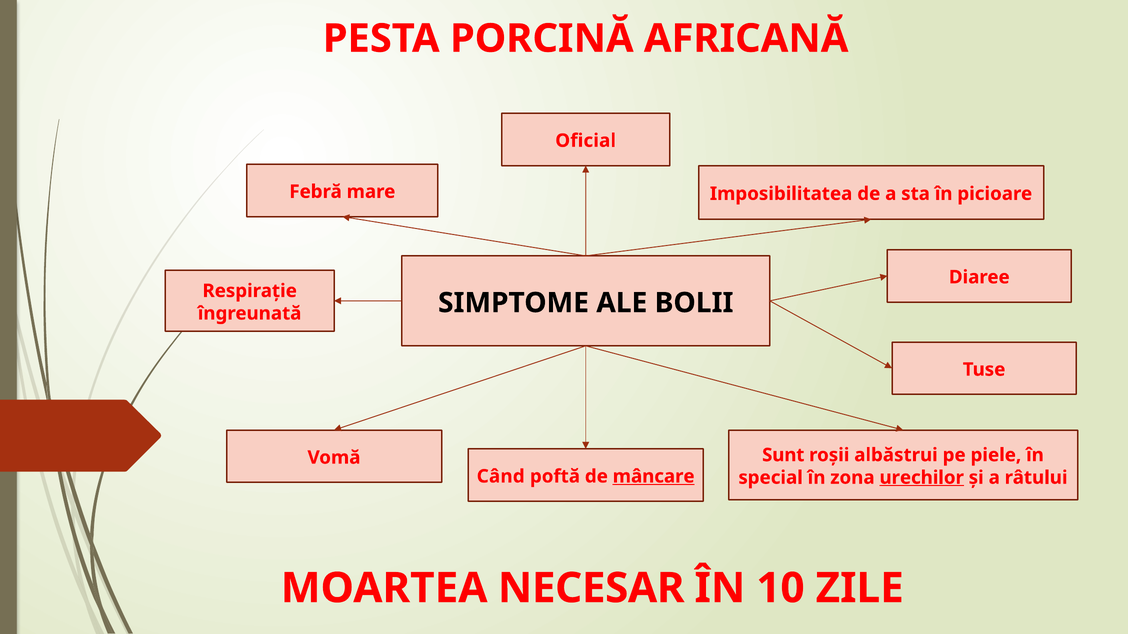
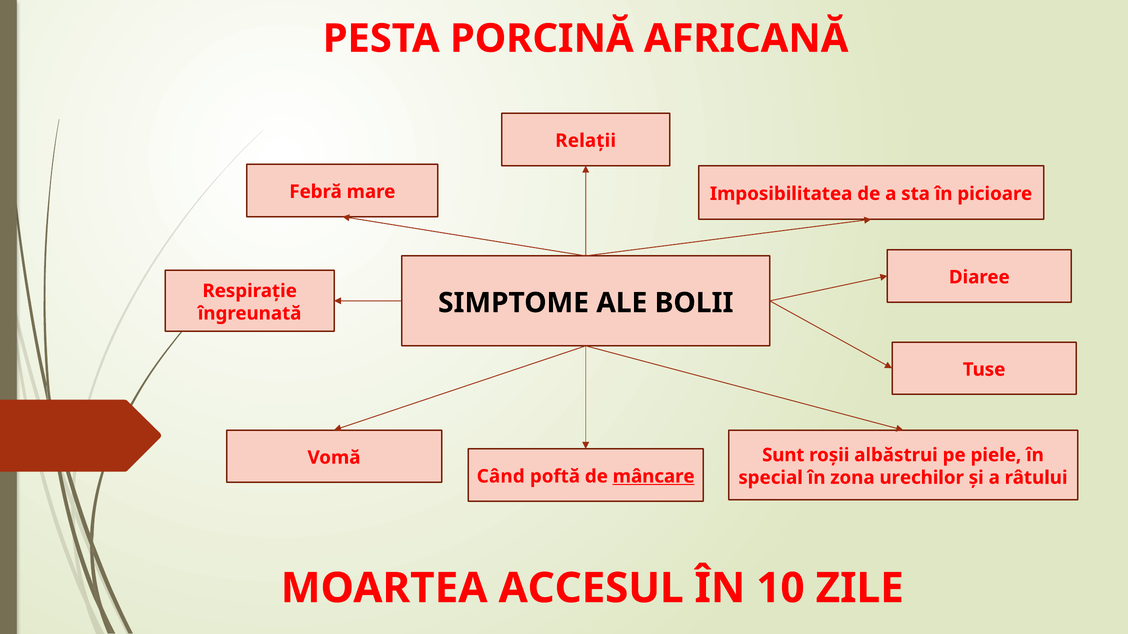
Oficial: Oficial -> Relații
urechilor underline: present -> none
NECESAR: NECESAR -> ACCESUL
